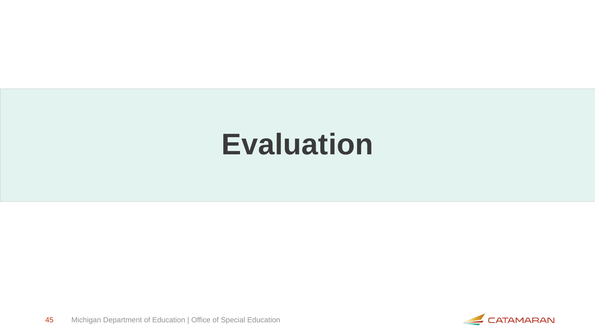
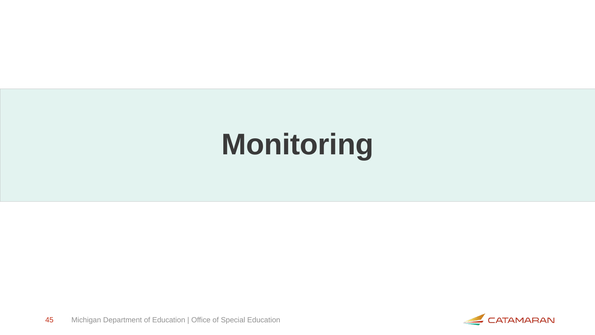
Evaluation: Evaluation -> Monitoring
